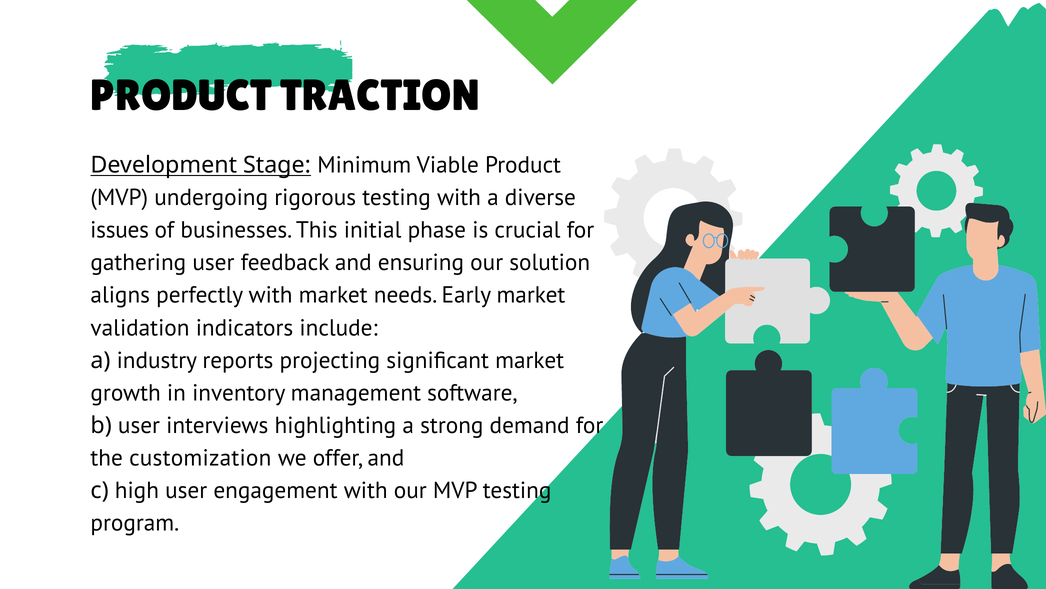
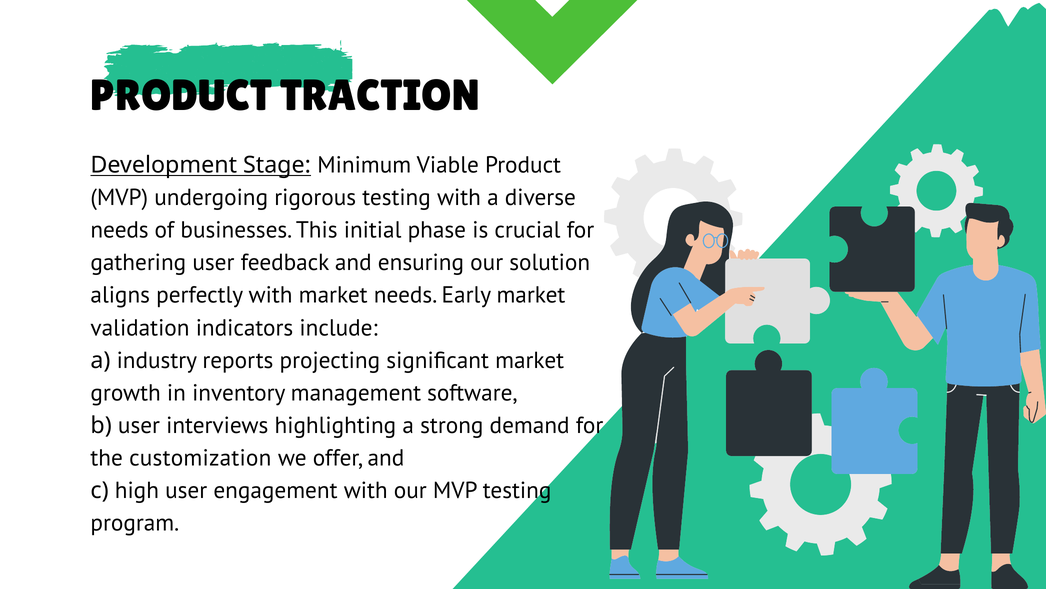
issues at (120, 230): issues -> needs
